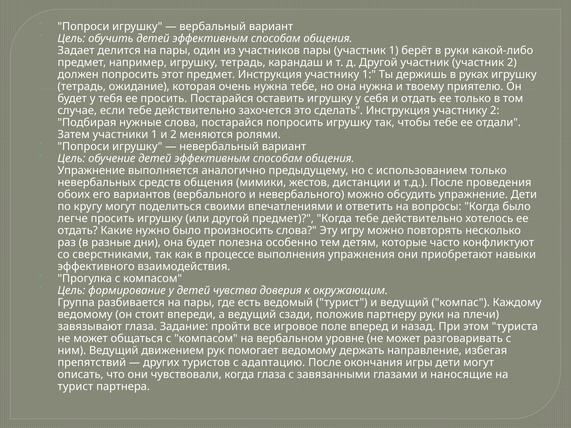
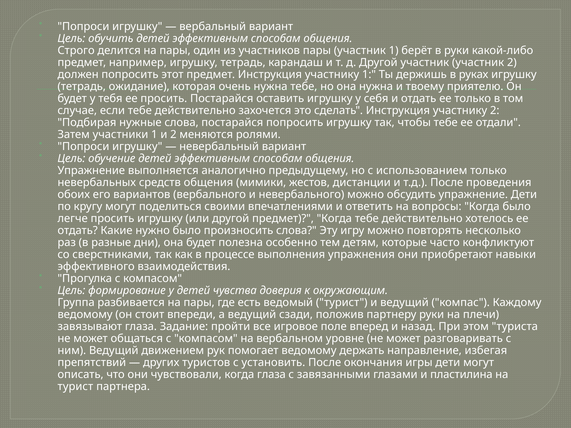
Задает: Задает -> Строго
адаптацию: адаптацию -> установить
наносящие: наносящие -> пластилина
